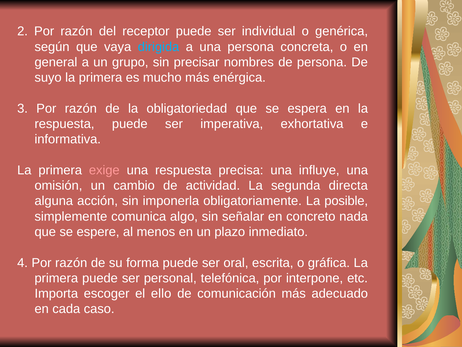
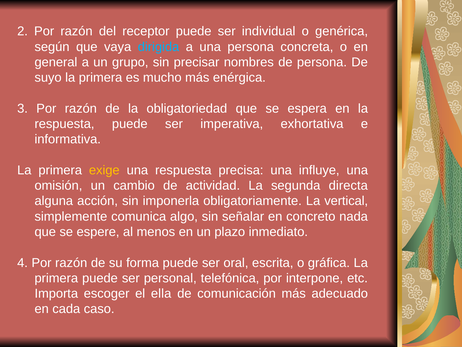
exige colour: pink -> yellow
posible: posible -> vertical
ello: ello -> ella
